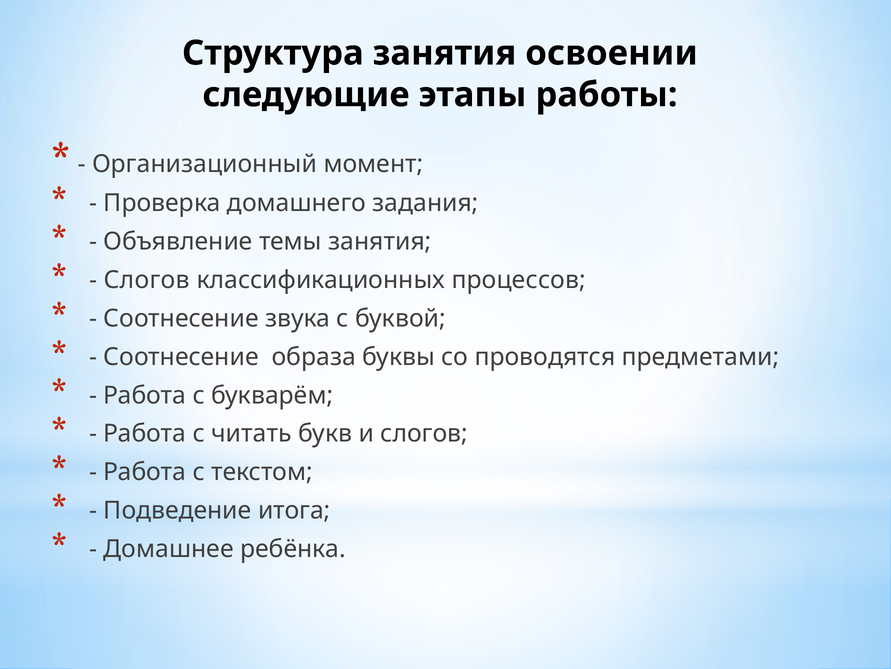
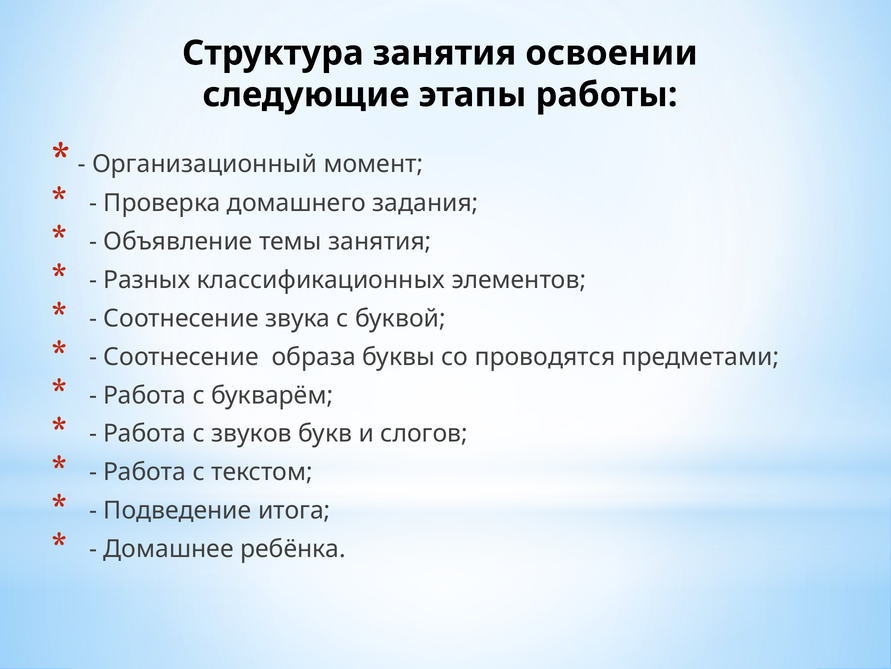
Слогов at (147, 280): Слогов -> Разных
процессов: процессов -> элементов
читать: читать -> звуков
